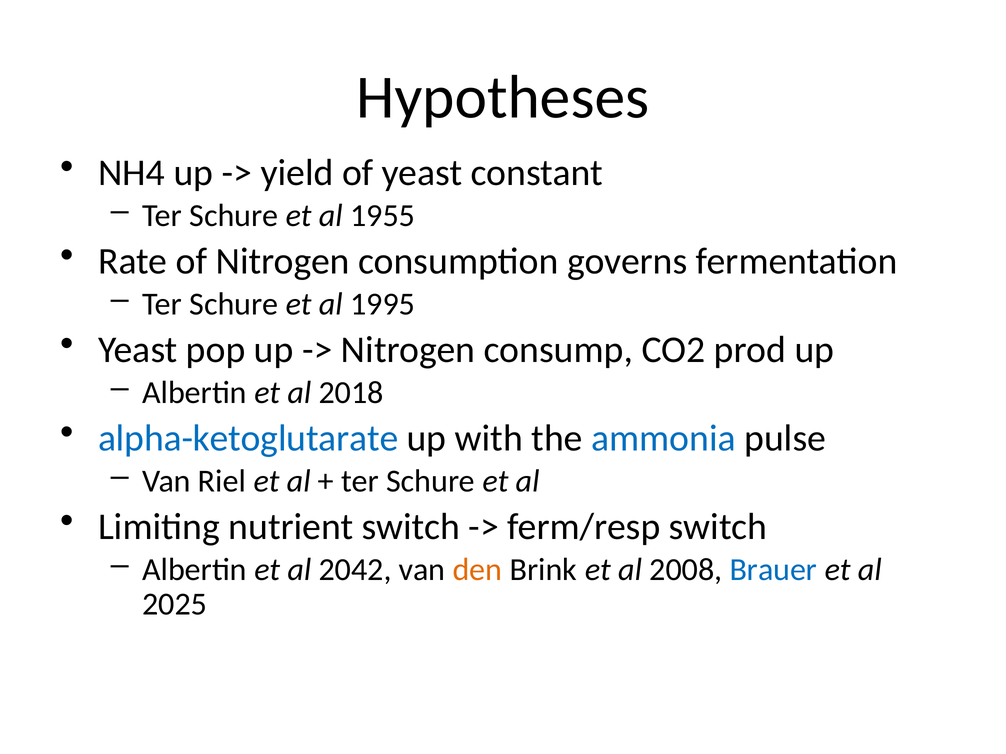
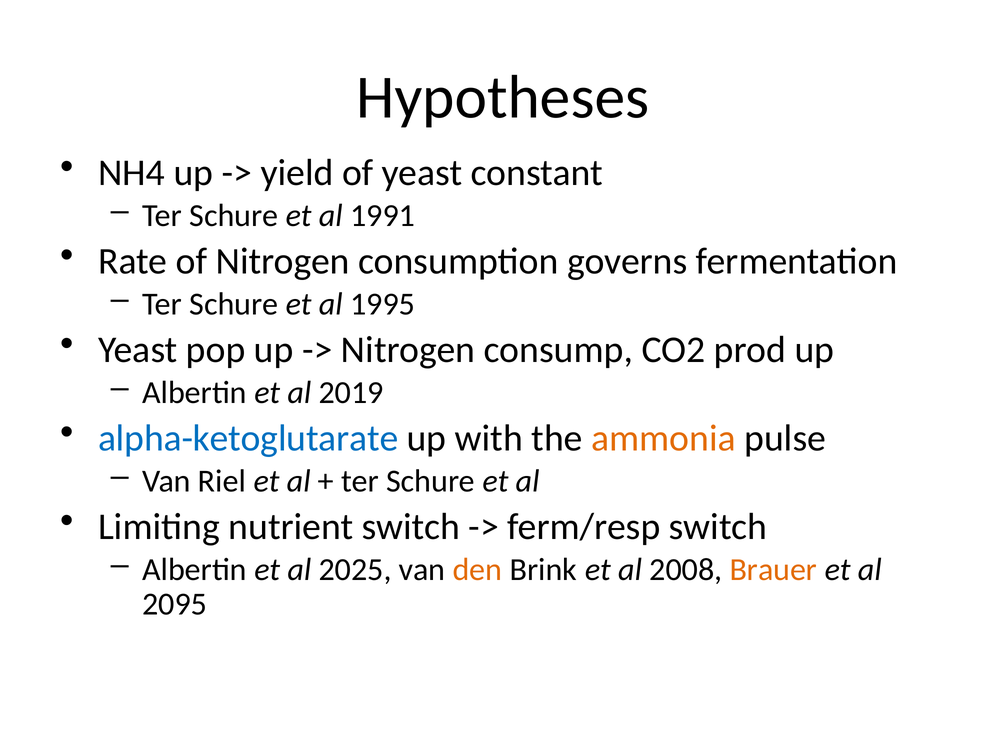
1955: 1955 -> 1991
2018: 2018 -> 2019
ammonia colour: blue -> orange
2042: 2042 -> 2025
Brauer colour: blue -> orange
2025: 2025 -> 2095
